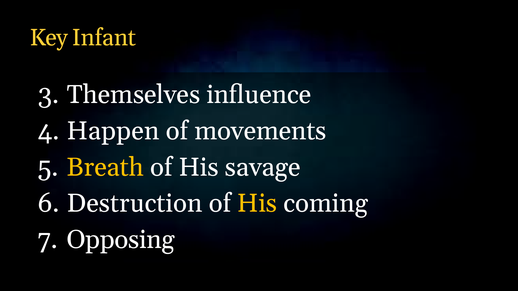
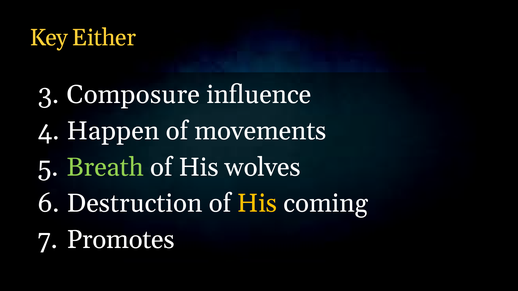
Infant: Infant -> Either
Themselves: Themselves -> Composure
Breath colour: yellow -> light green
savage: savage -> wolves
Opposing: Opposing -> Promotes
